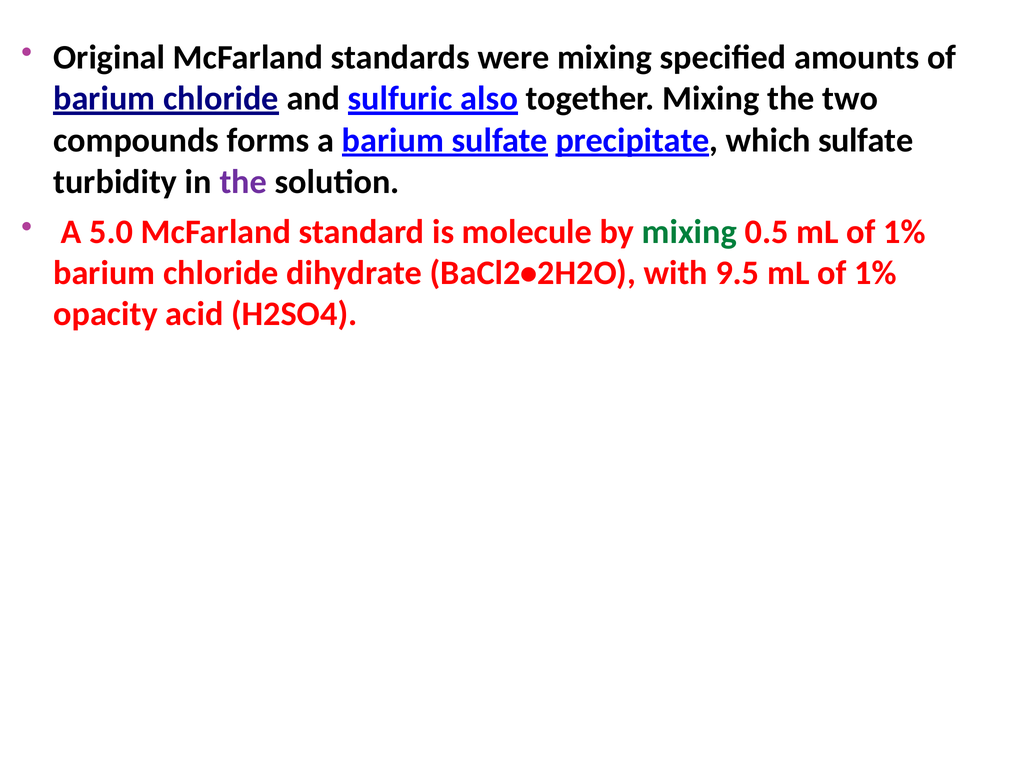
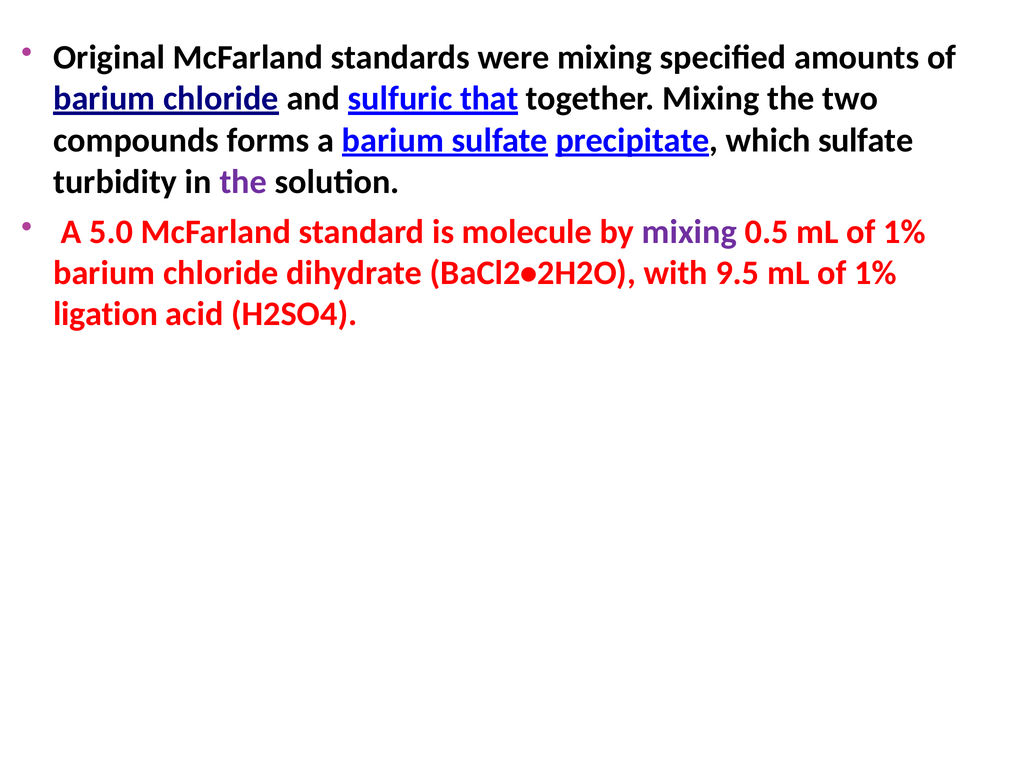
also: also -> that
mixing at (689, 232) colour: green -> purple
opacity: opacity -> ligation
